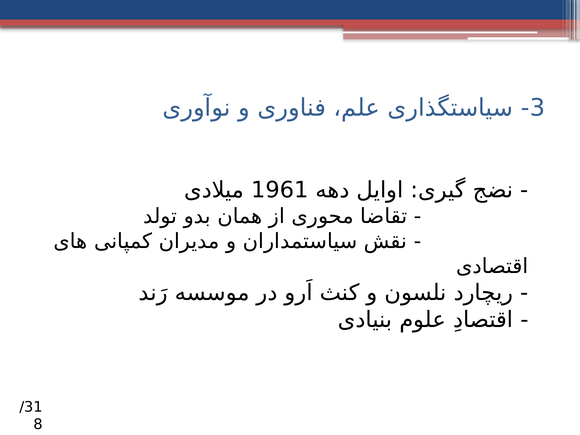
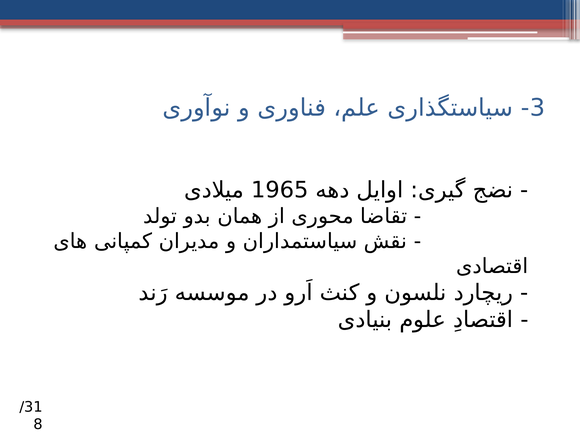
1961: 1961 -> 1965
